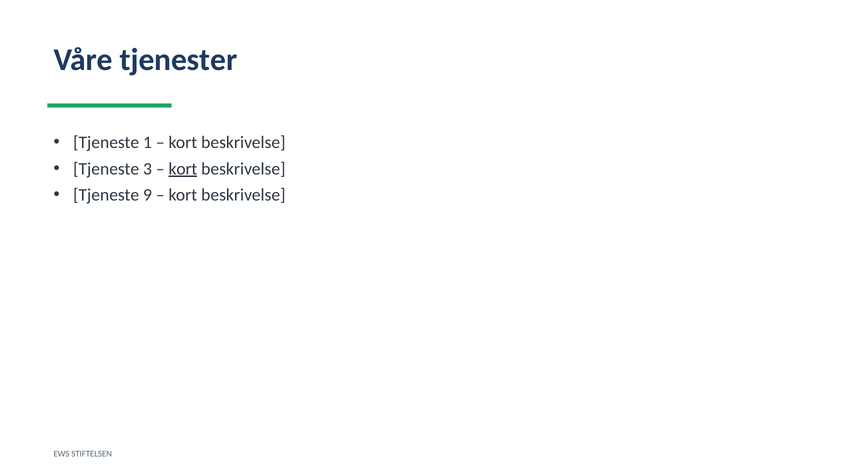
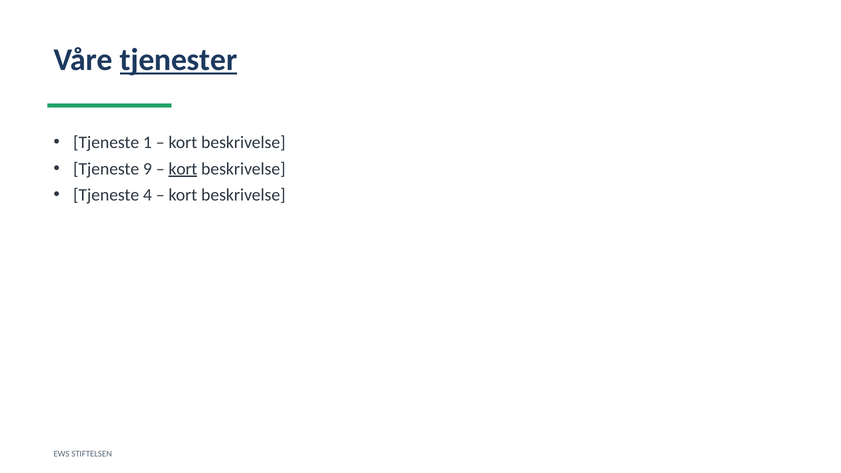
tjenester underline: none -> present
3: 3 -> 9
9: 9 -> 4
